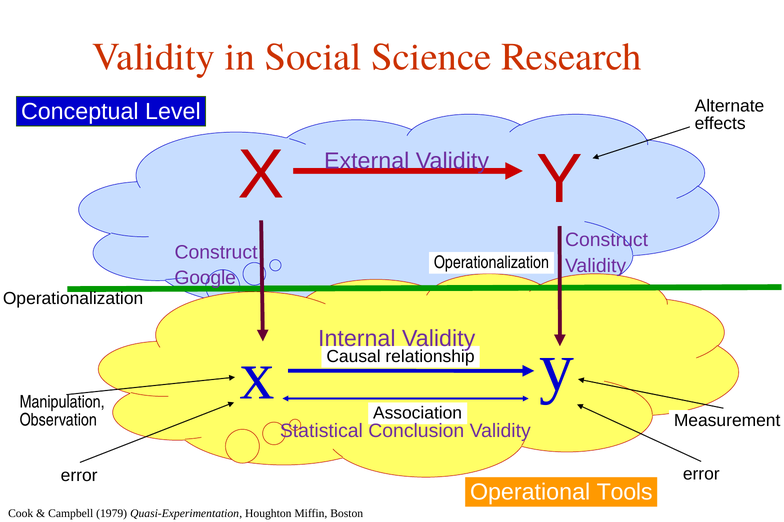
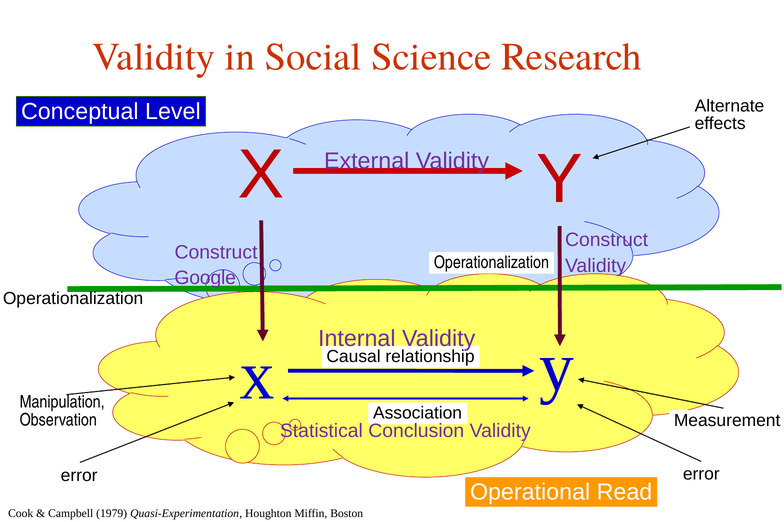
Tools: Tools -> Read
